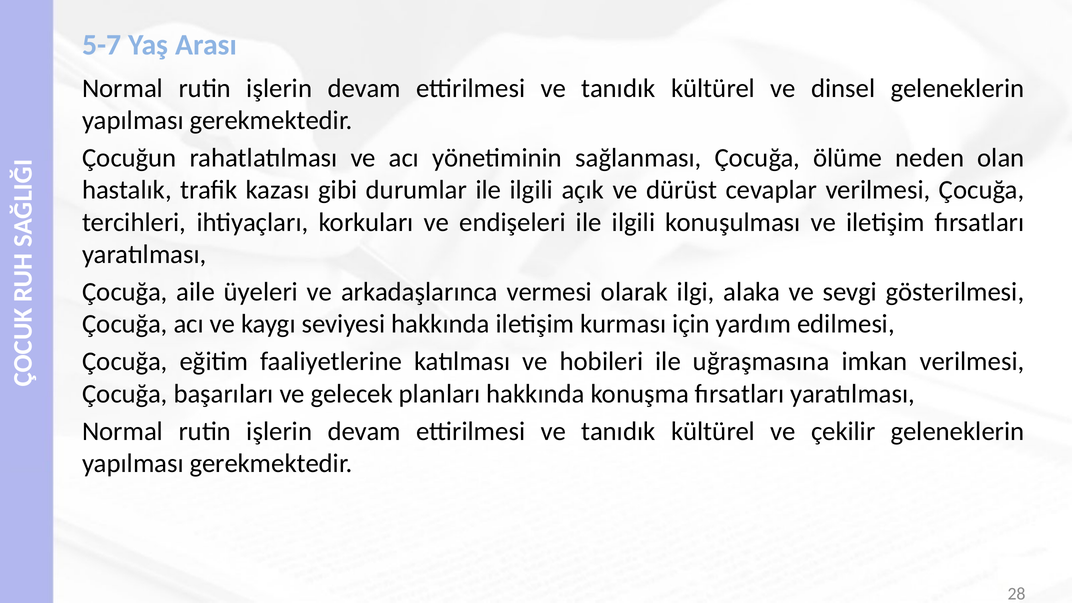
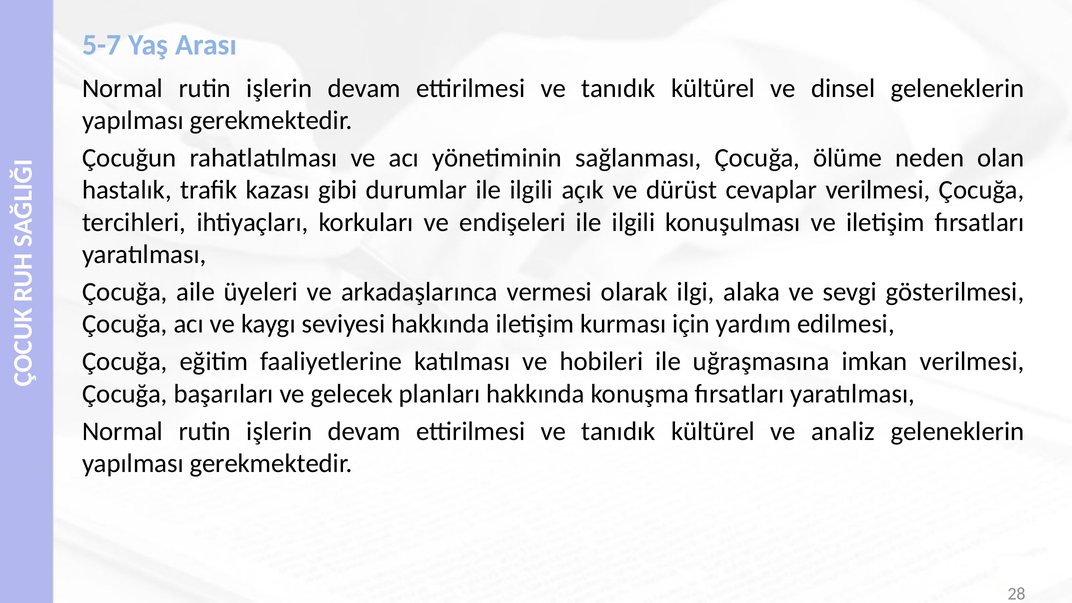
çekilir: çekilir -> analiz
